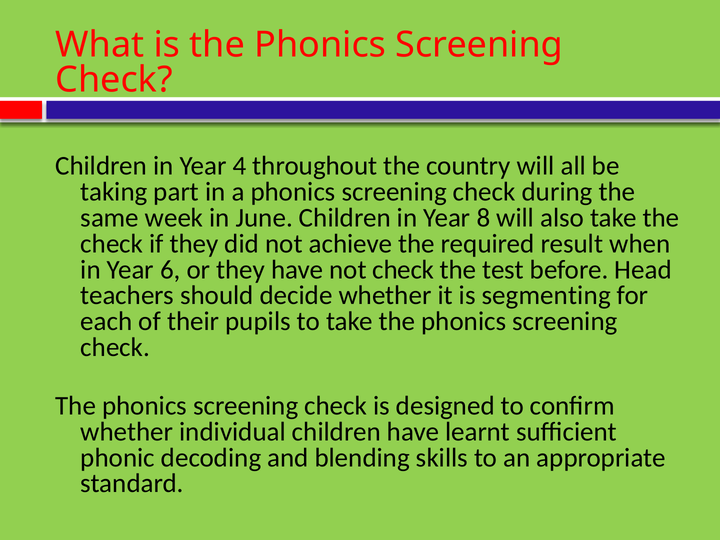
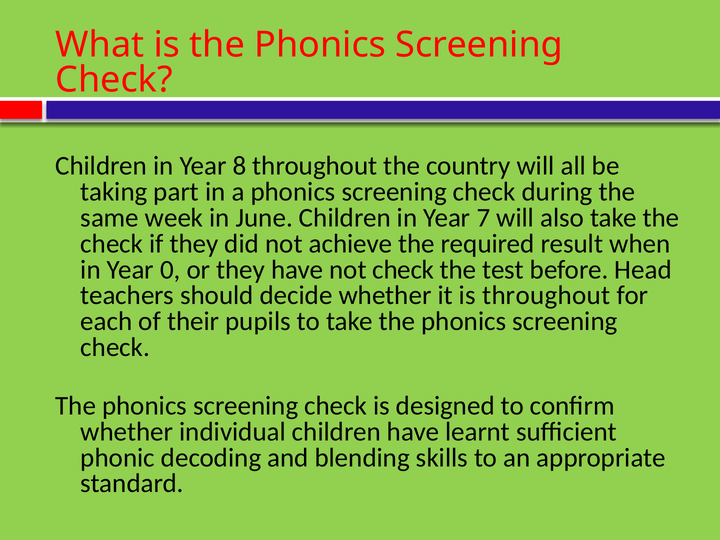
4: 4 -> 8
8: 8 -> 7
6: 6 -> 0
is segmenting: segmenting -> throughout
